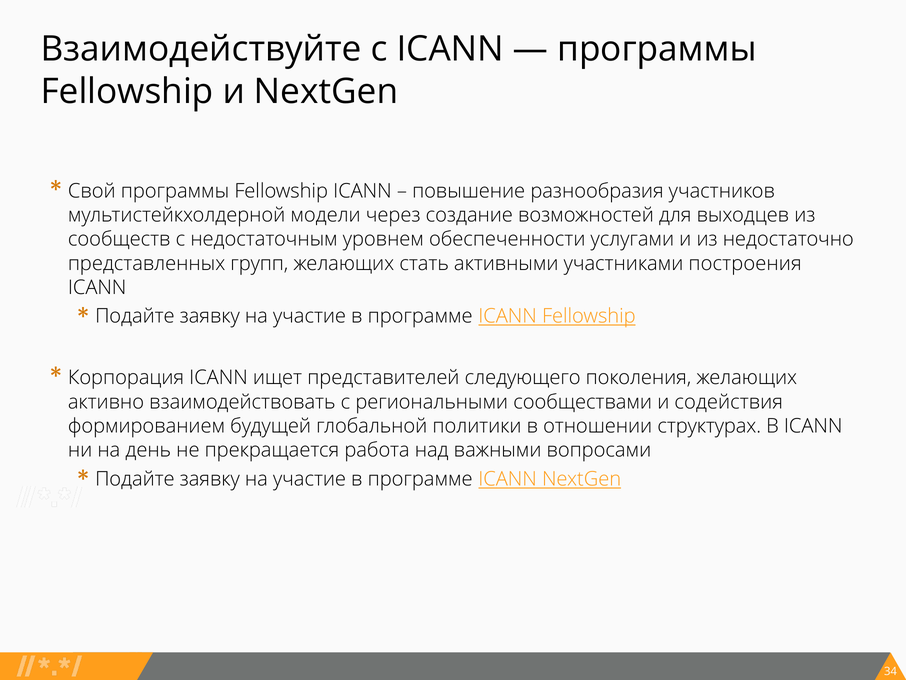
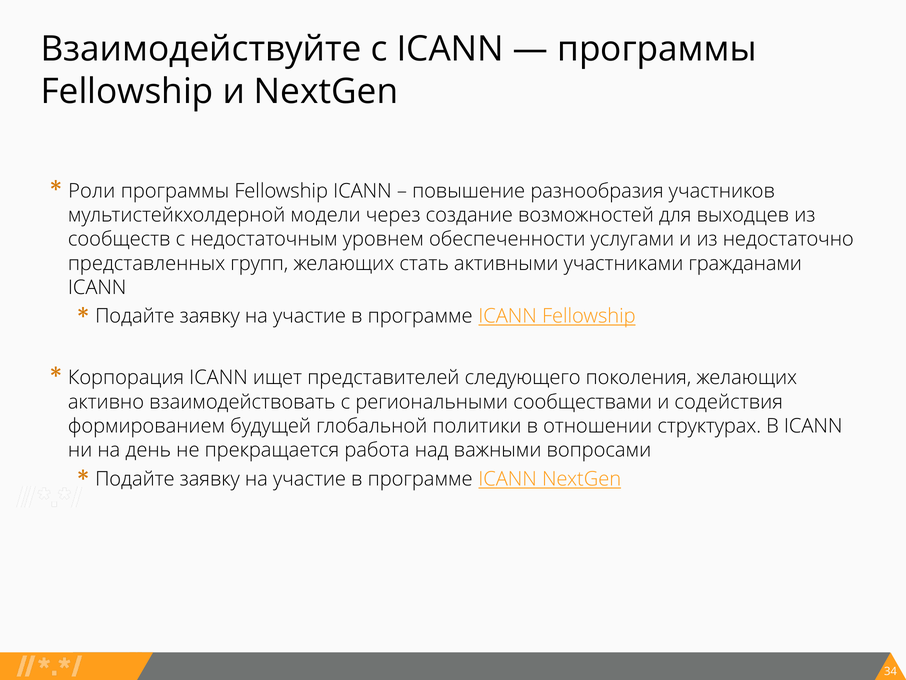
Свой: Свой -> Роли
построения: построения -> гражданами
